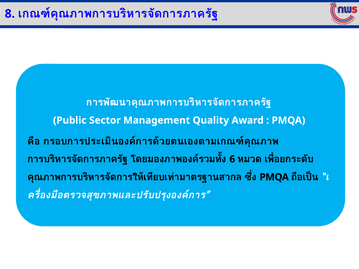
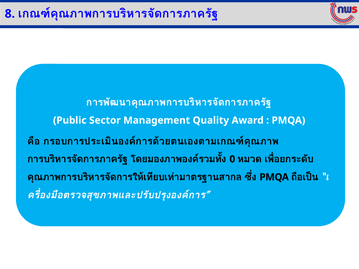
6: 6 -> 0
